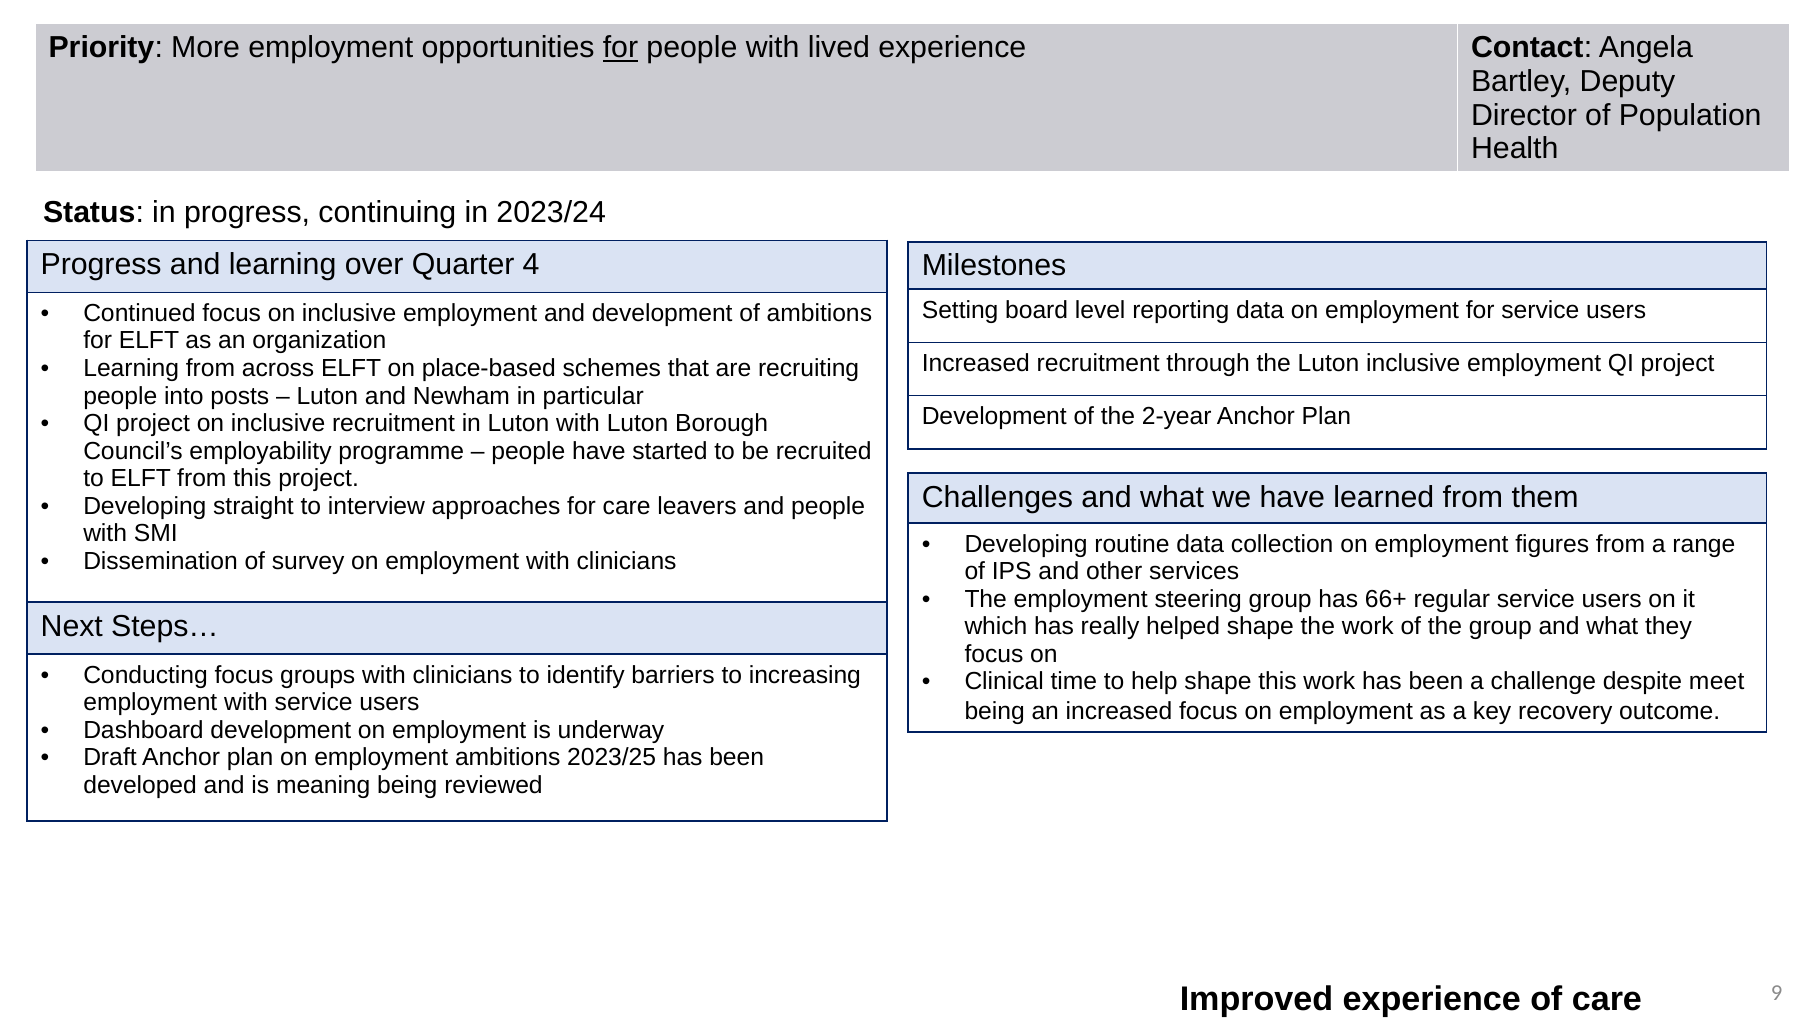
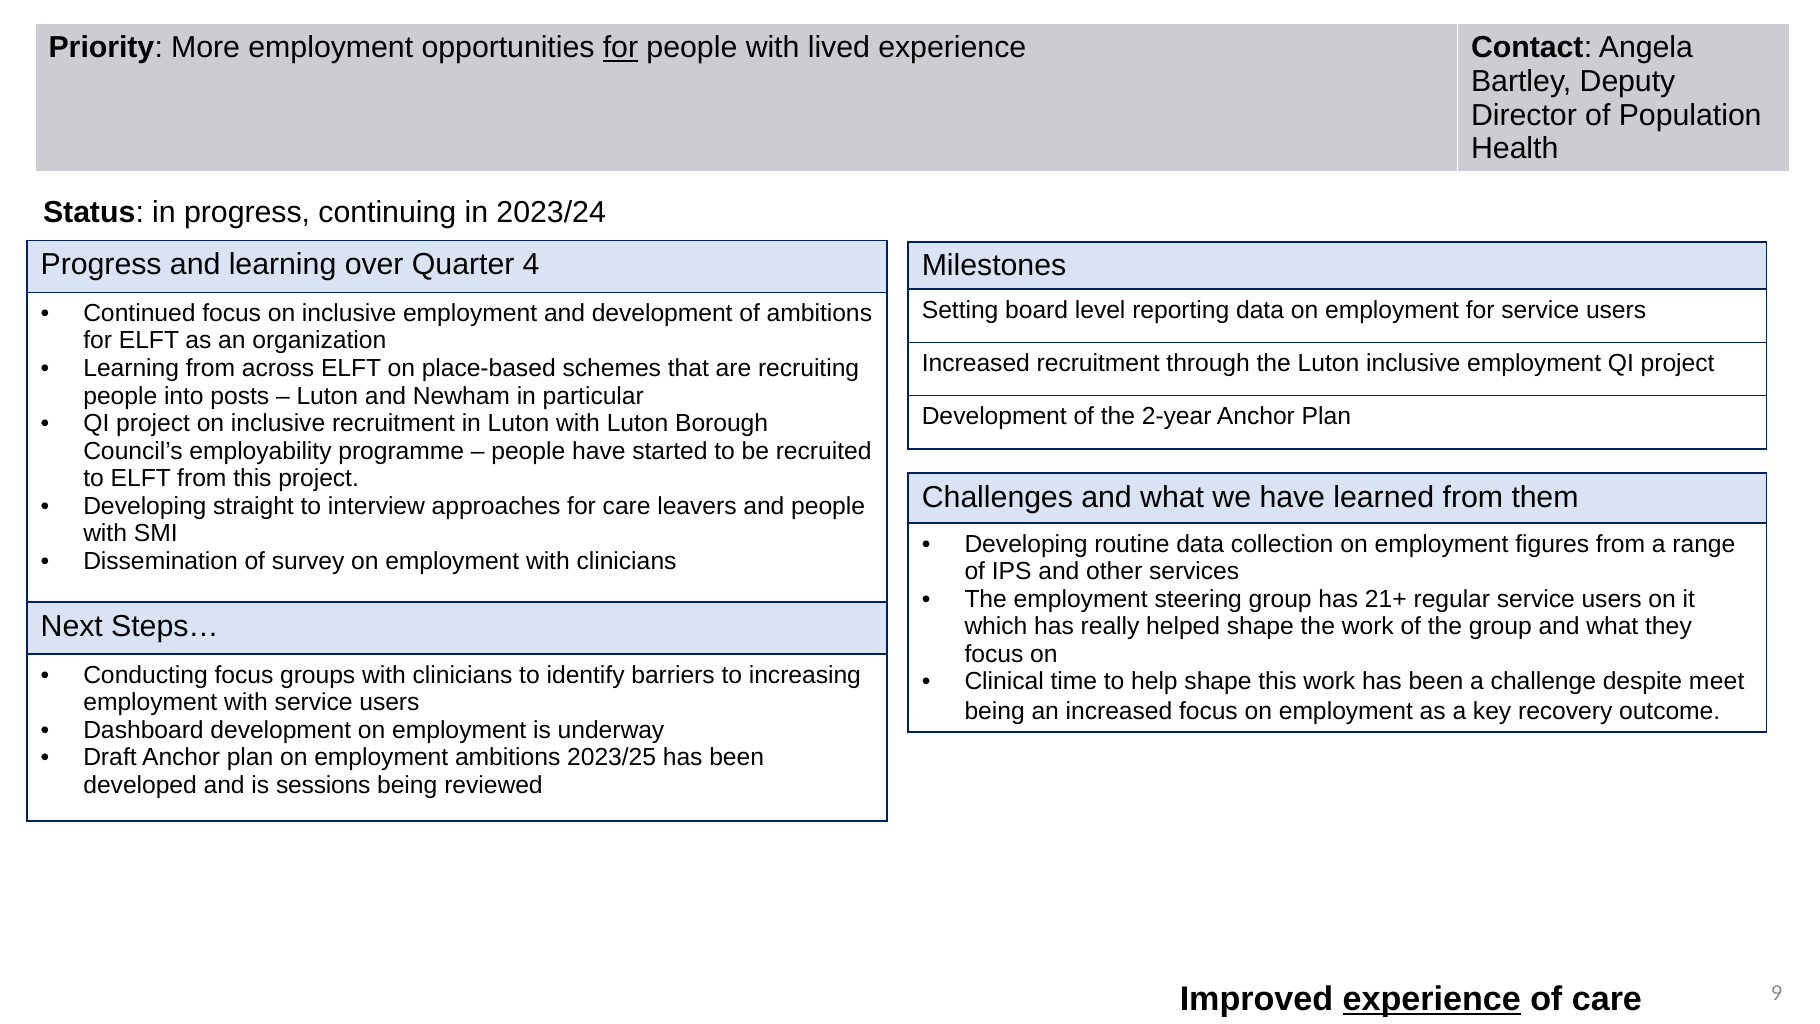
66+: 66+ -> 21+
meaning: meaning -> sessions
experience at (1432, 999) underline: none -> present
